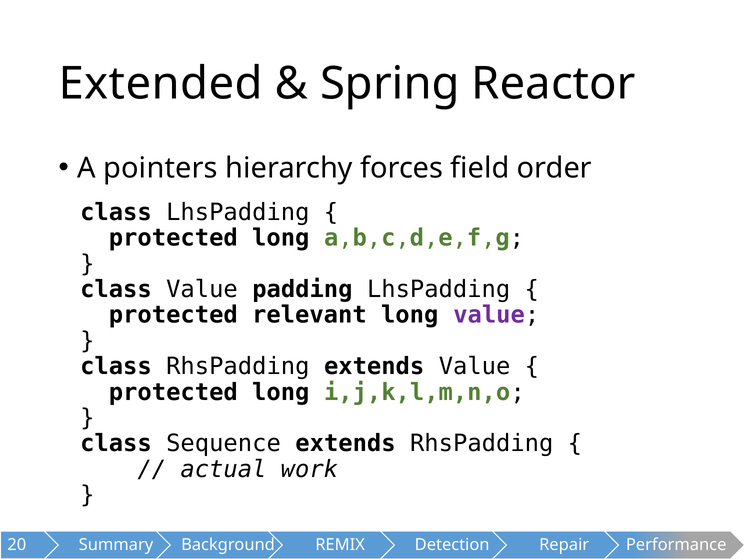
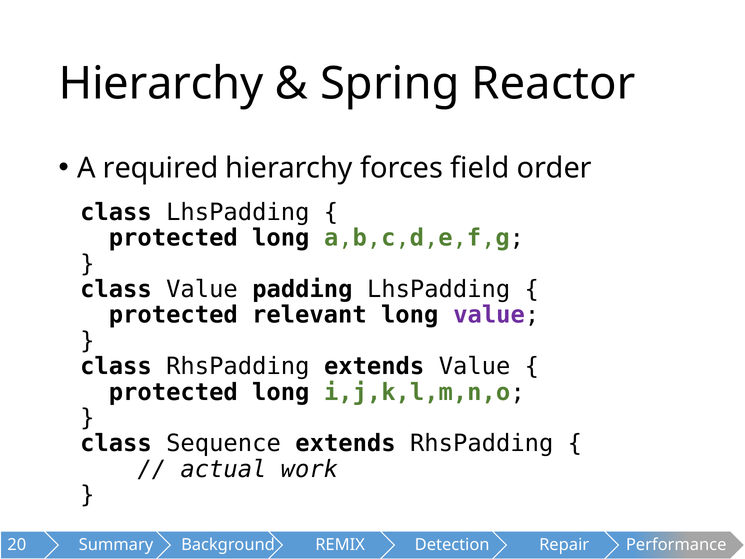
Extended at (161, 83): Extended -> Hierarchy
pointers: pointers -> required
